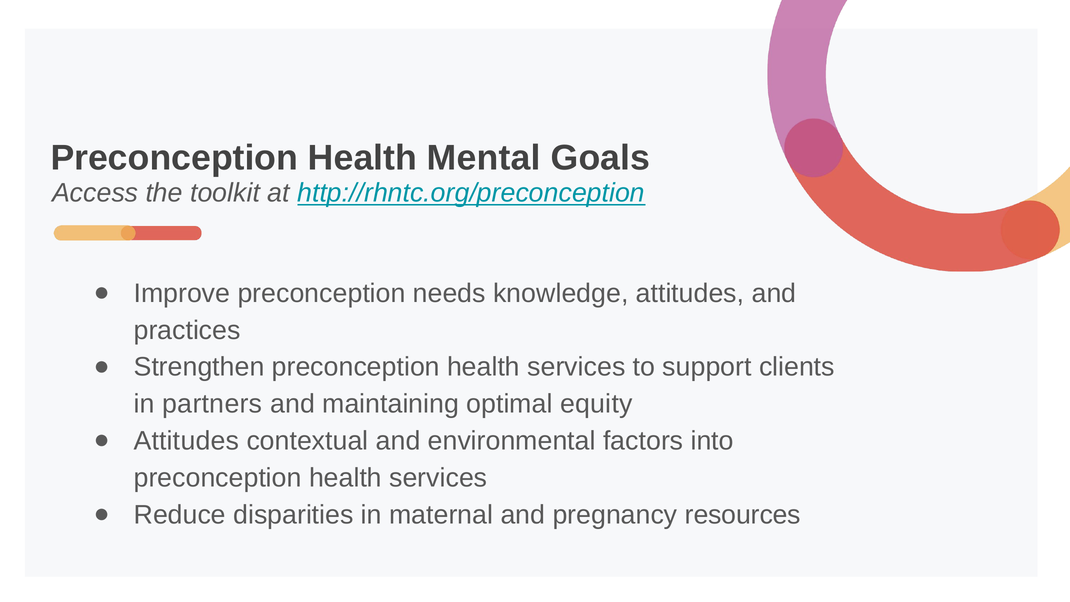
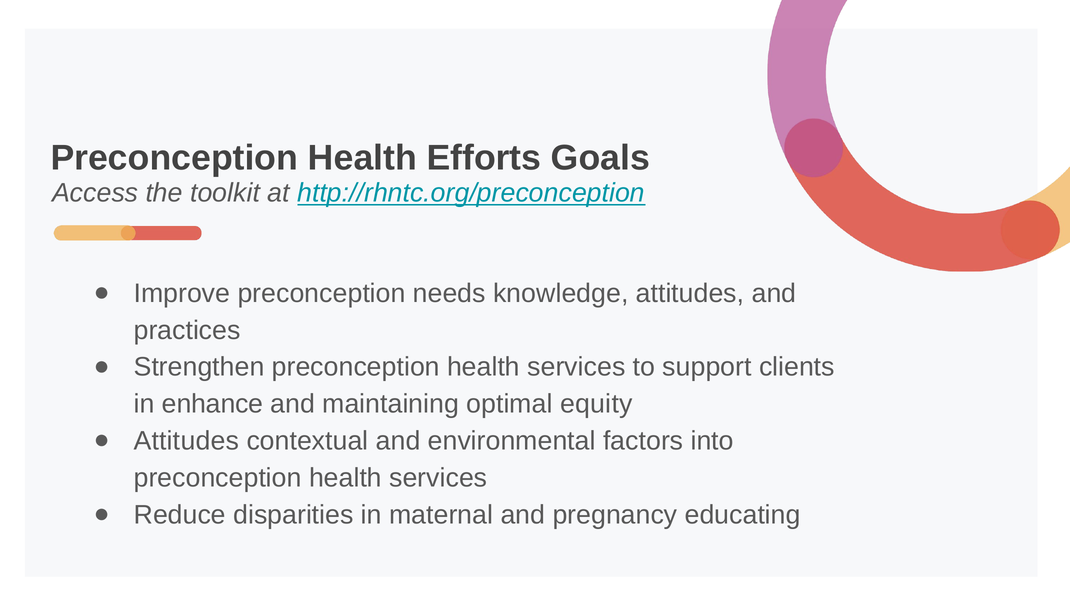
Mental: Mental -> Efforts
partners: partners -> enhance
resources: resources -> educating
